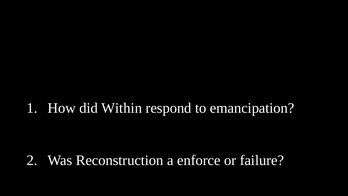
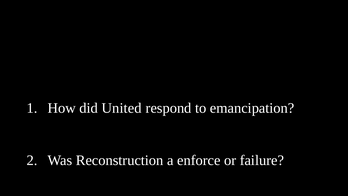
Within: Within -> United
